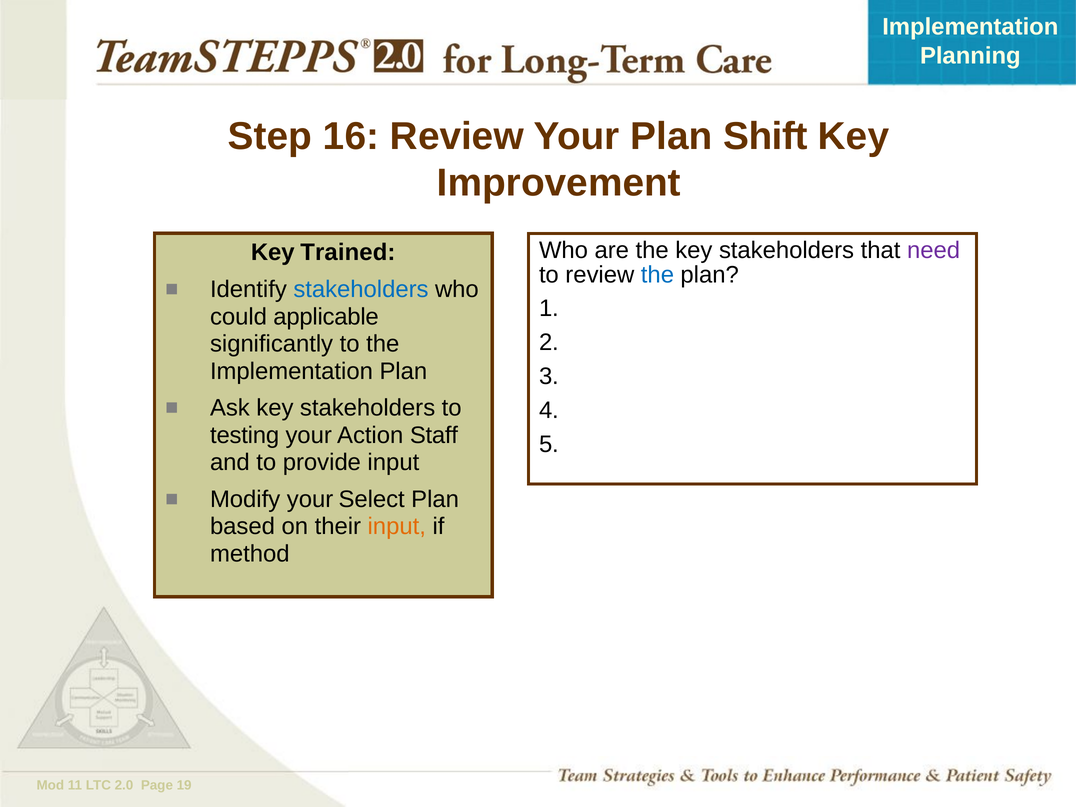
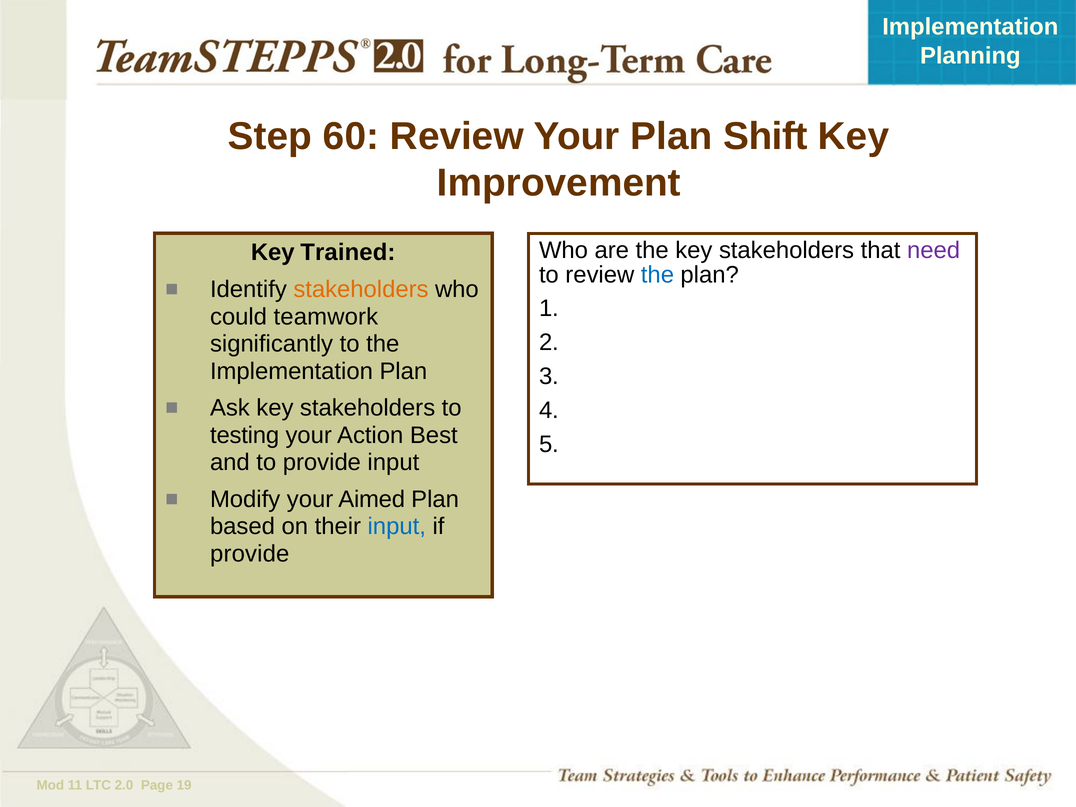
16: 16 -> 60
stakeholders at (361, 289) colour: blue -> orange
applicable: applicable -> teamwork
Staff: Staff -> Best
Select: Select -> Aimed
input at (397, 526) colour: orange -> blue
method at (250, 554): method -> provide
